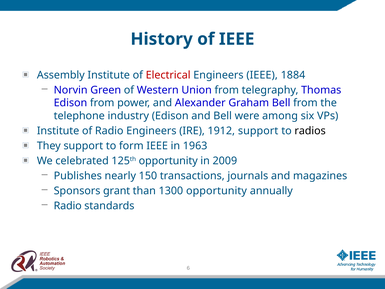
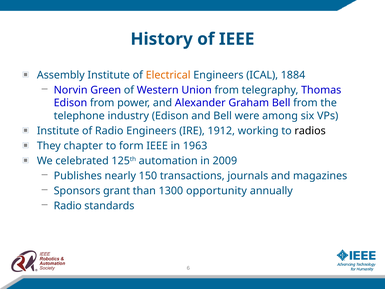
Electrical colour: red -> orange
Engineers IEEE: IEEE -> ICAL
1912 support: support -> working
They support: support -> chapter
125th opportunity: opportunity -> automation
